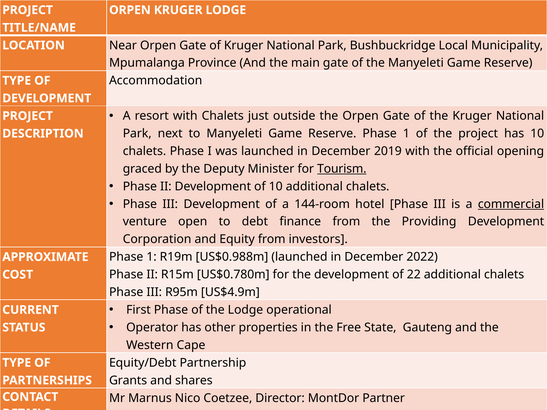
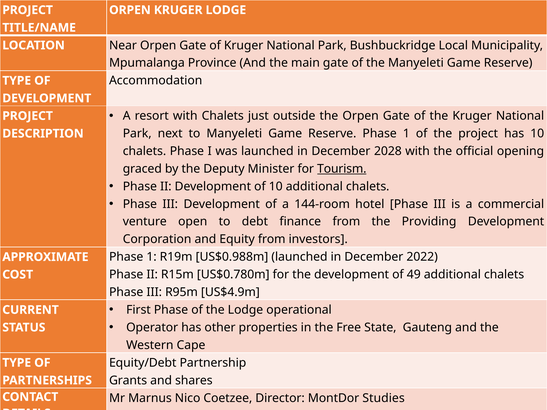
2019: 2019 -> 2028
commercial underline: present -> none
22: 22 -> 49
Partner: Partner -> Studies
